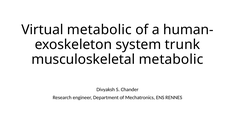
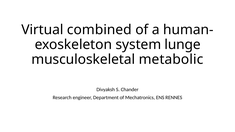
Virtual metabolic: metabolic -> combined
trunk: trunk -> lunge
